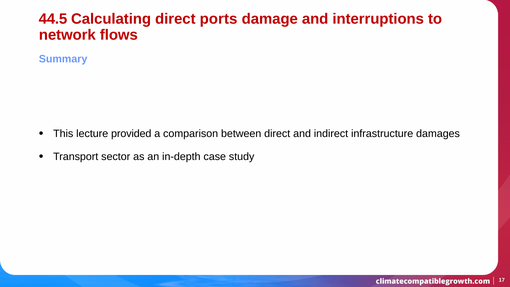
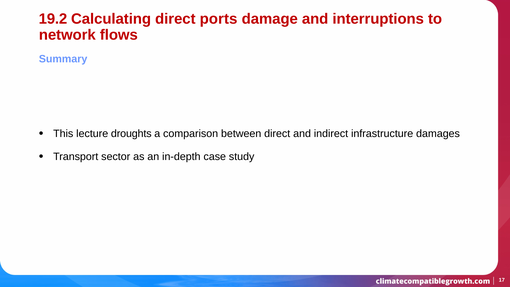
44.5: 44.5 -> 19.2
provided: provided -> droughts
